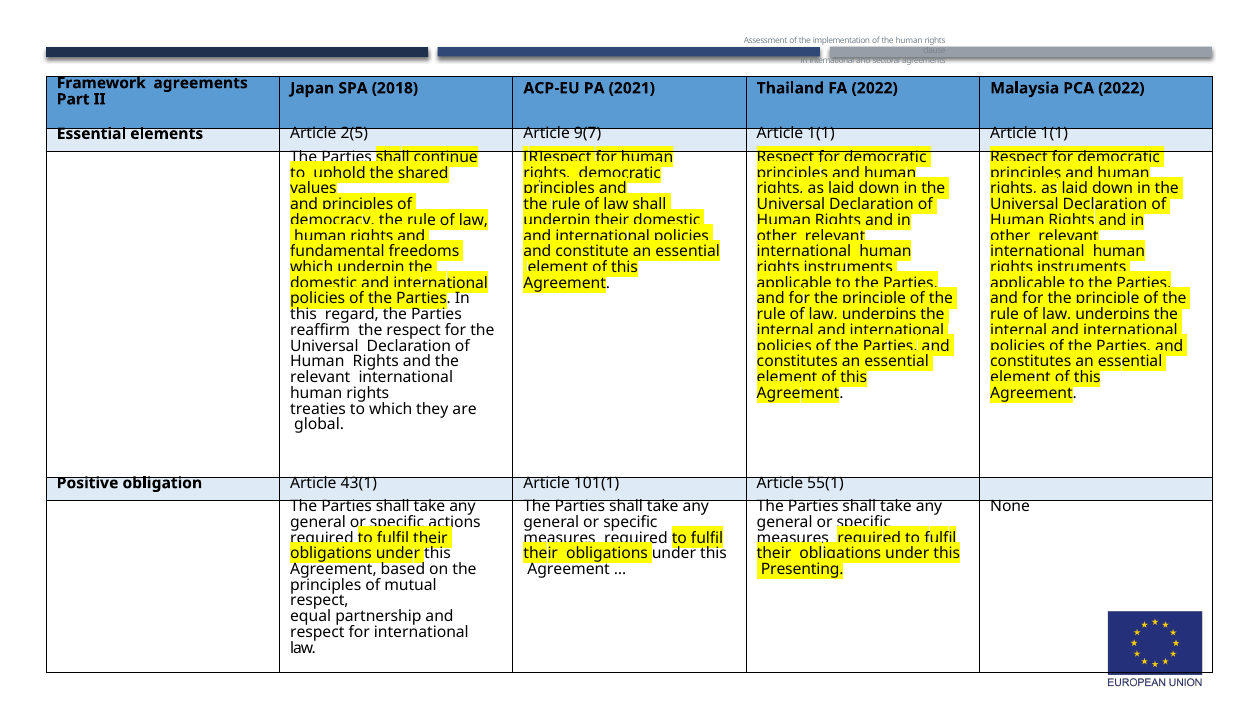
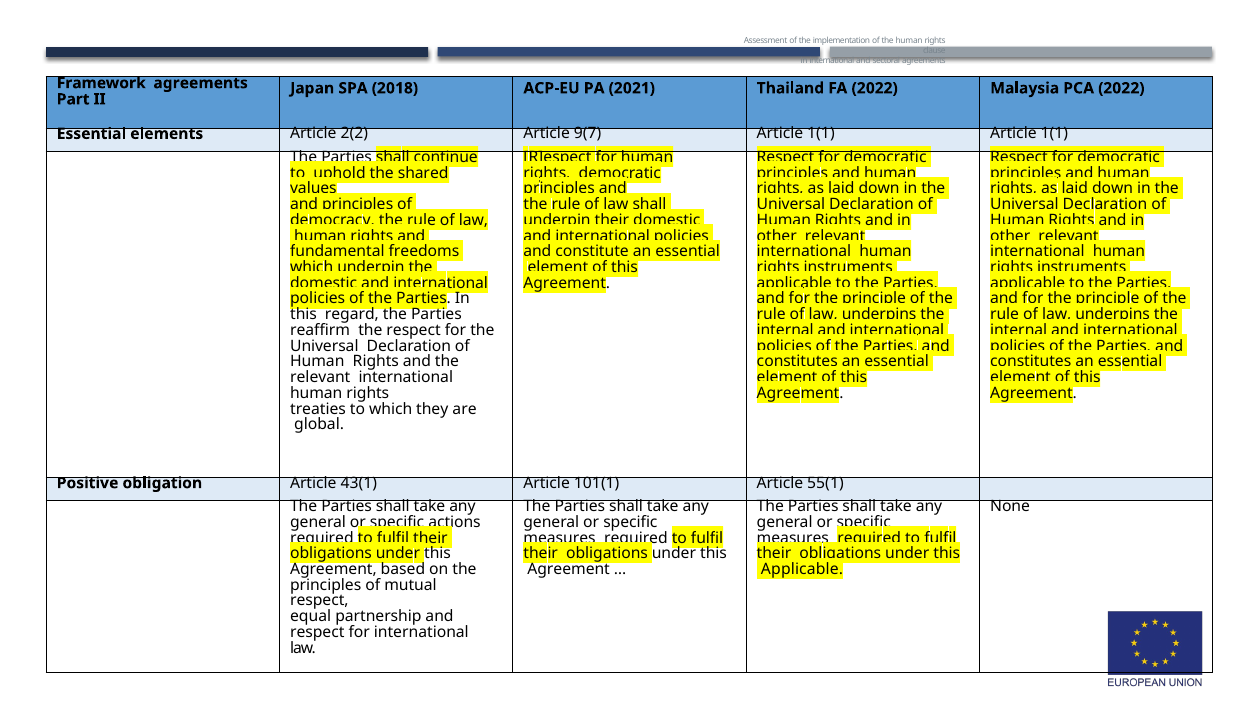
2(5: 2(5 -> 2(2
Presenting at (802, 570): Presenting -> Applicable
